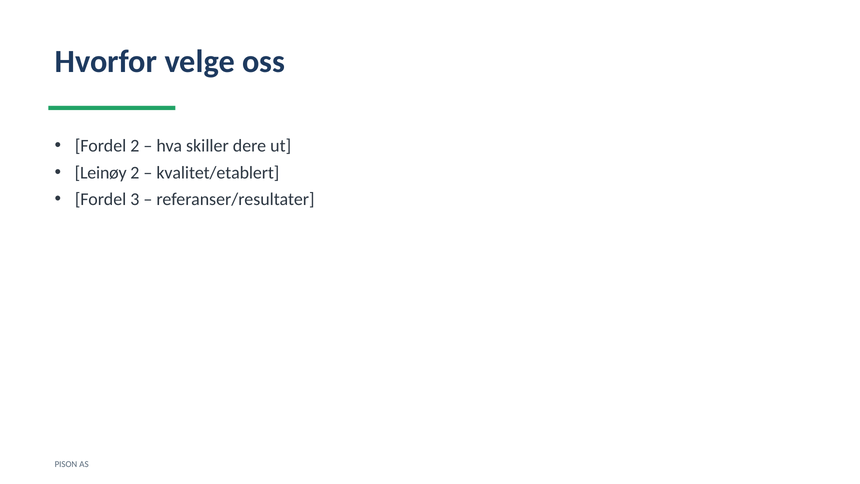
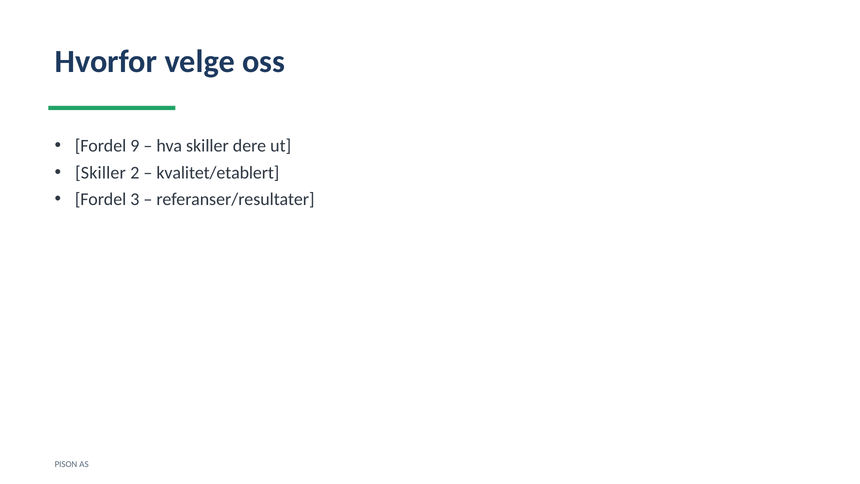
Fordel 2: 2 -> 9
Leinøy at (101, 173): Leinøy -> Skiller
